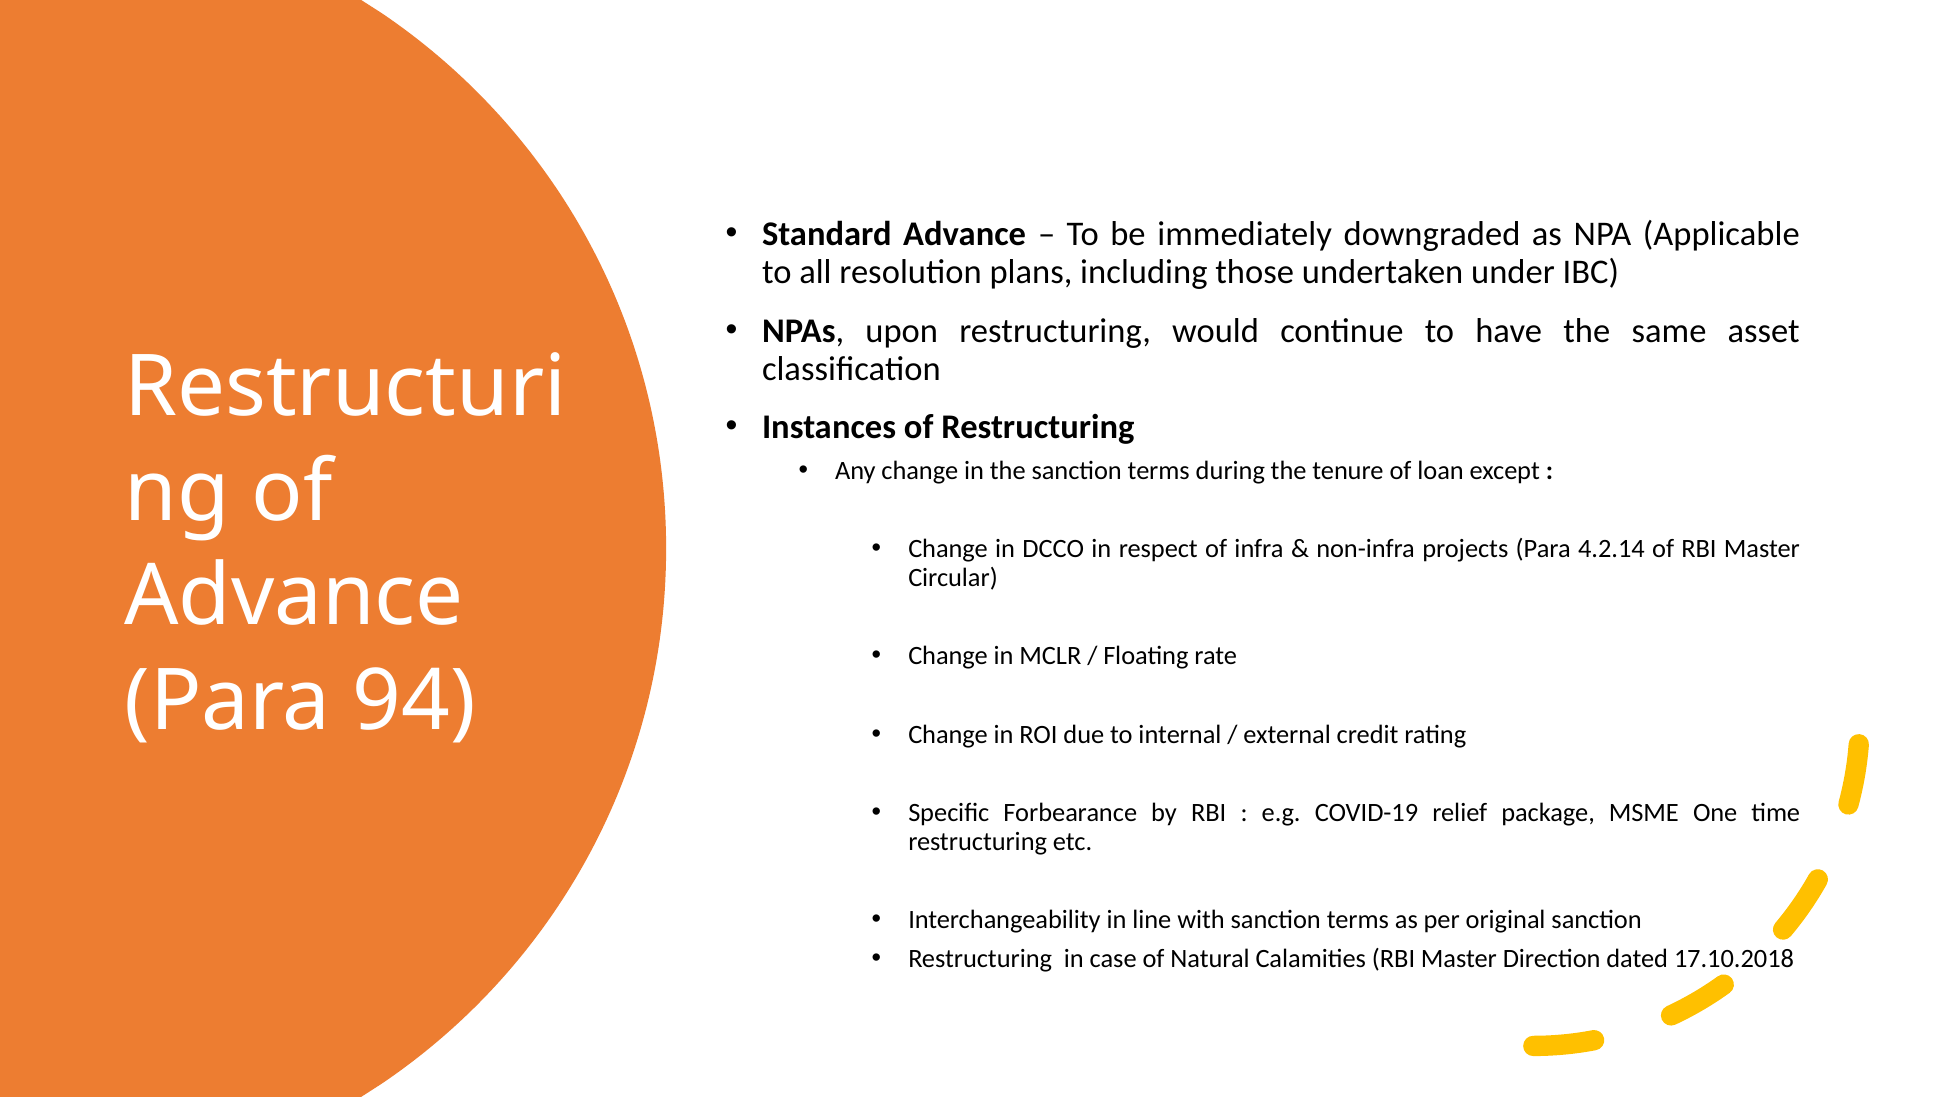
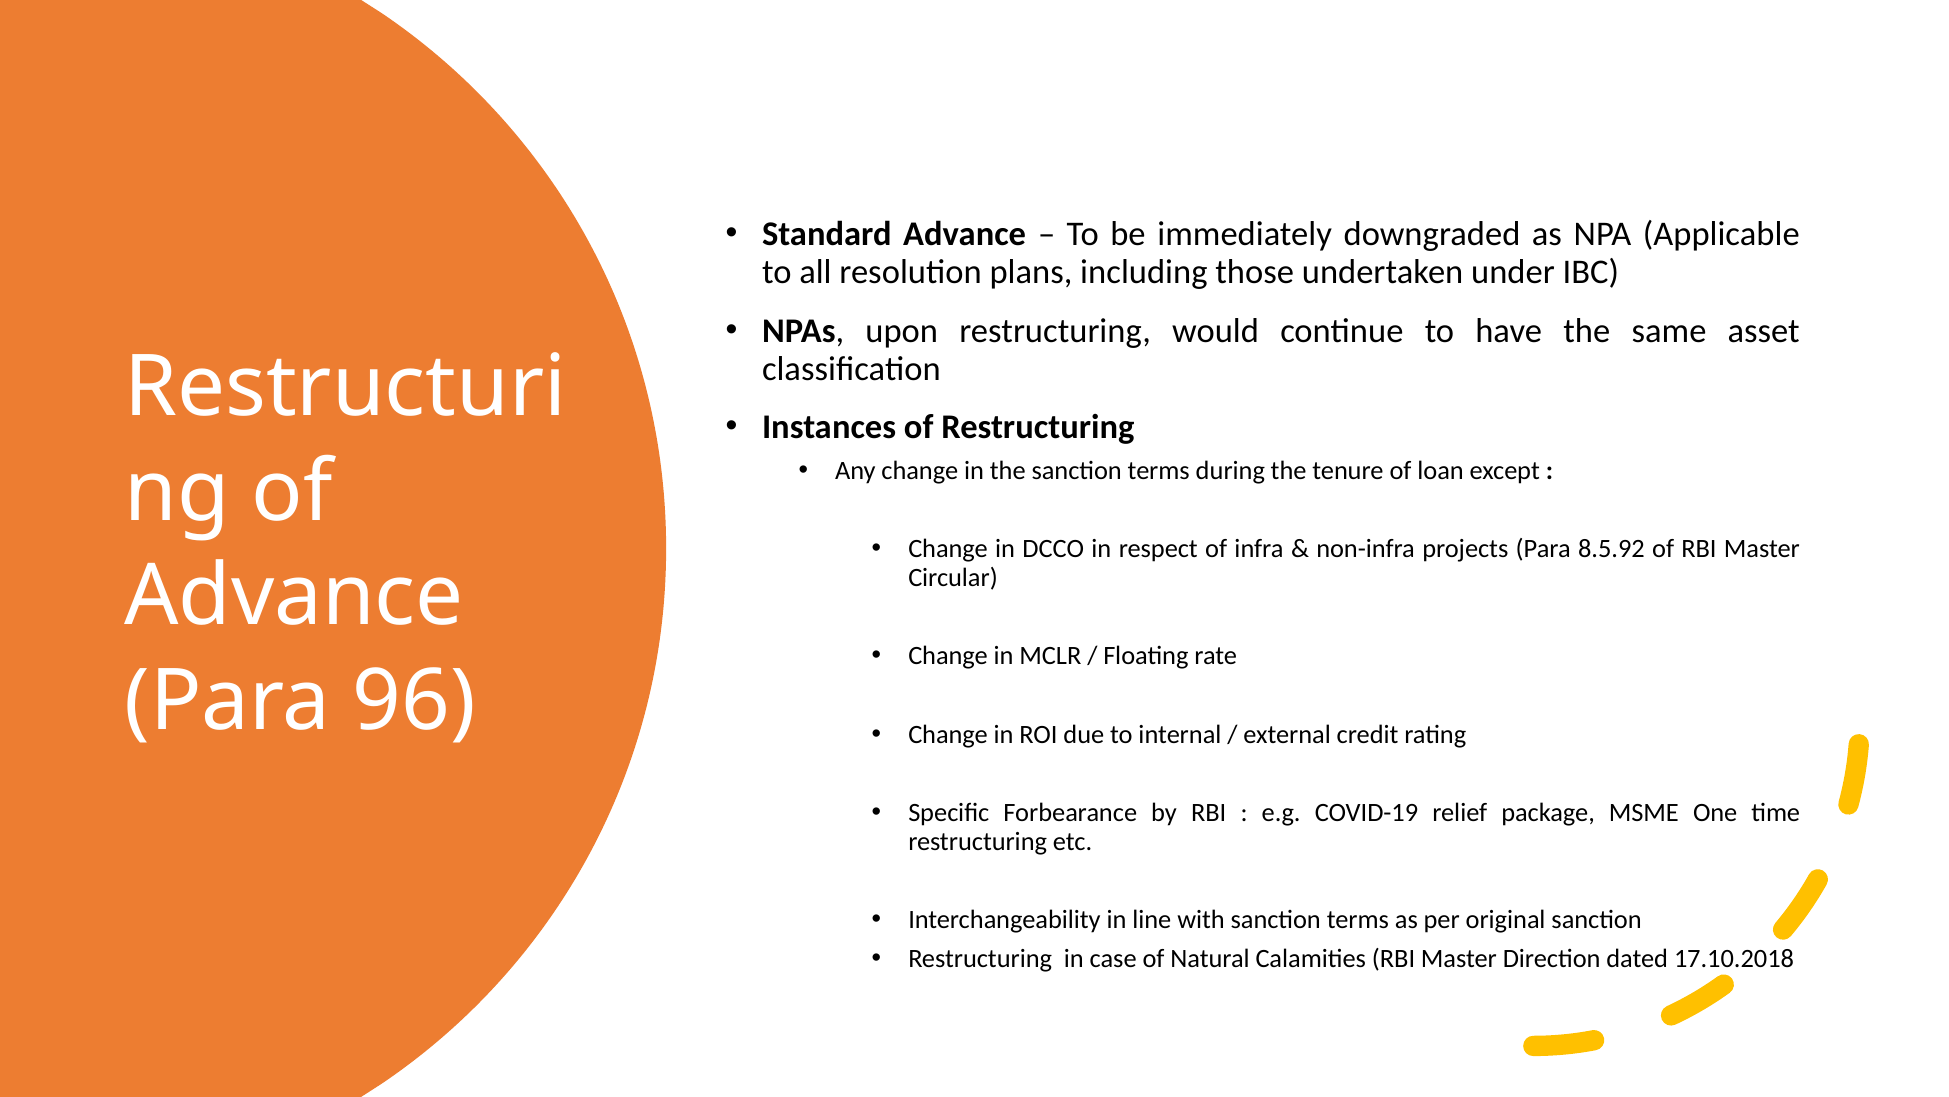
4.2.14: 4.2.14 -> 8.5.92
94: 94 -> 96
